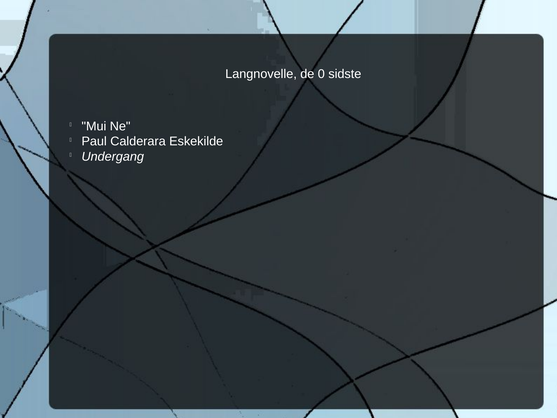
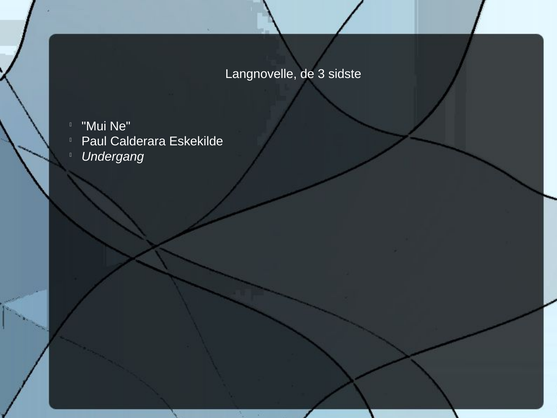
0: 0 -> 3
